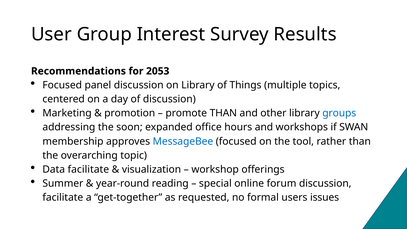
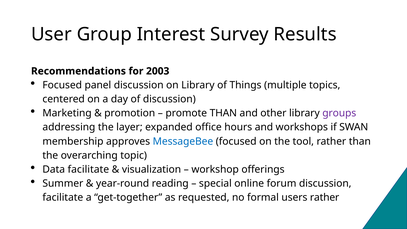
2053: 2053 -> 2003
groups colour: blue -> purple
soon: soon -> layer
users issues: issues -> rather
